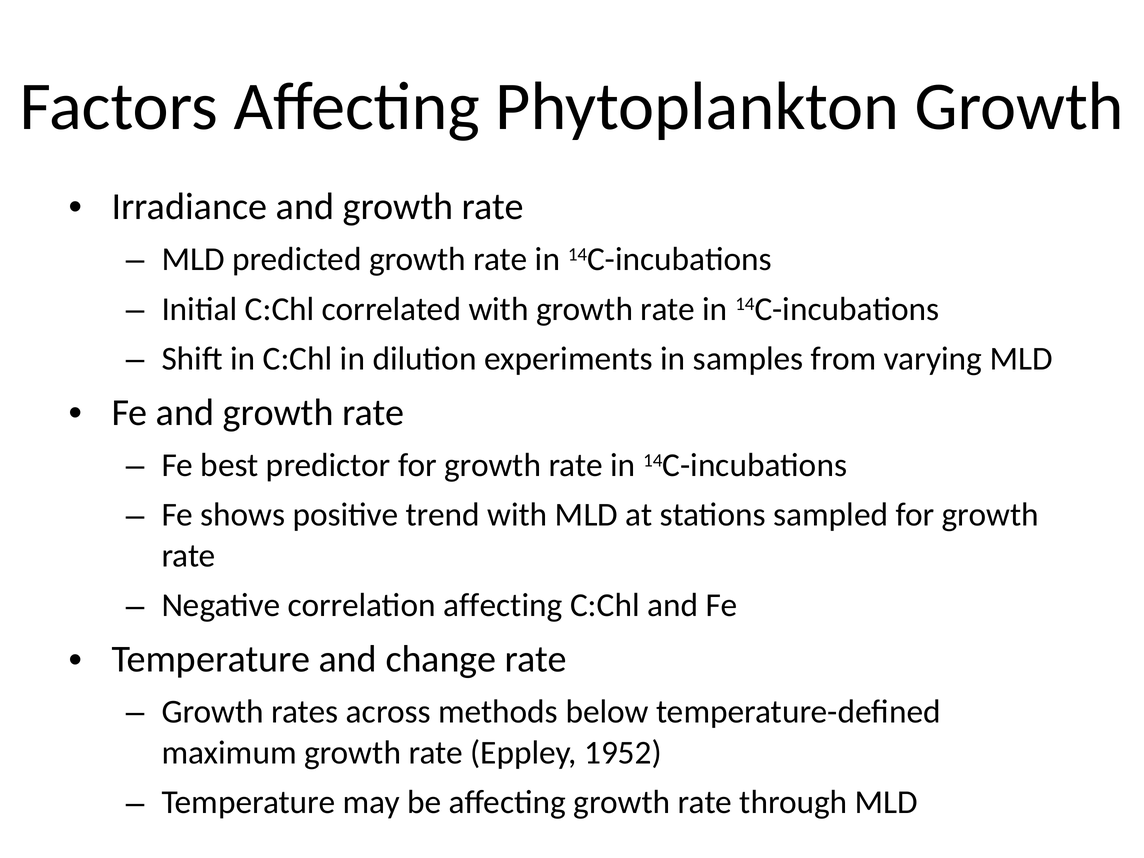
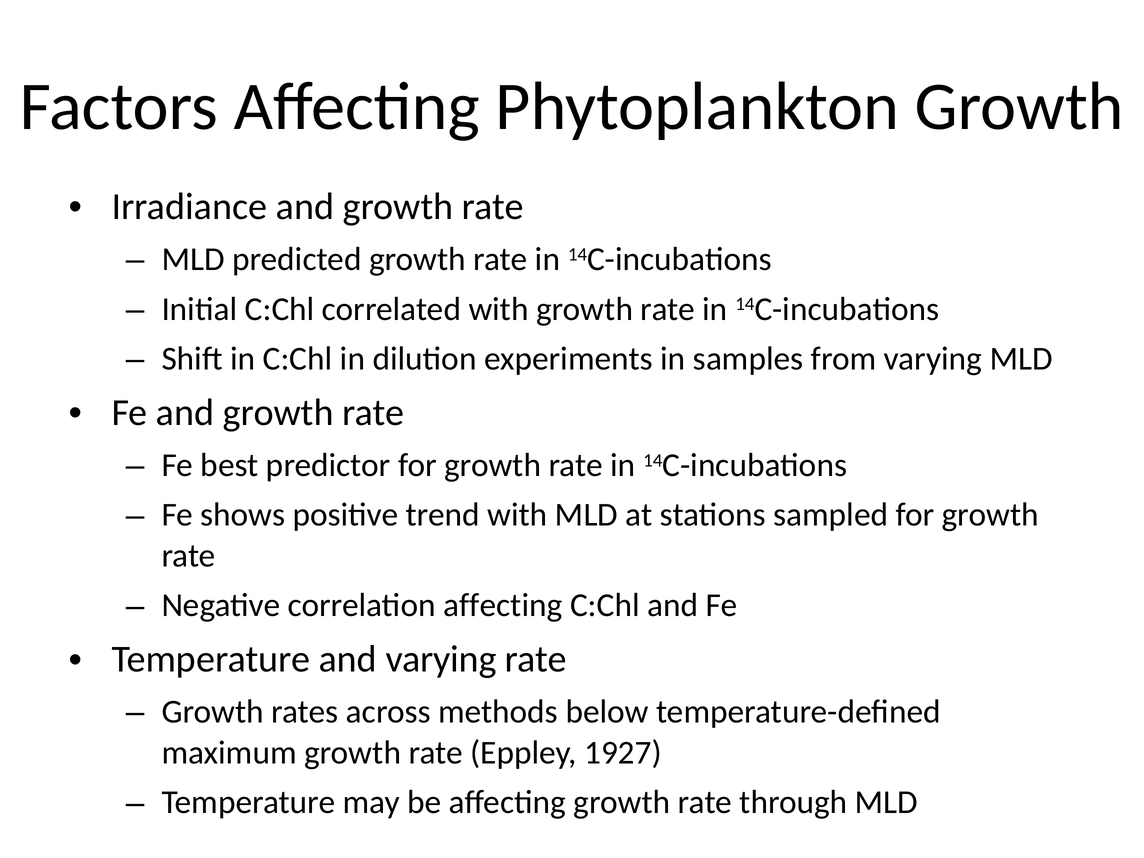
and change: change -> varying
1952: 1952 -> 1927
